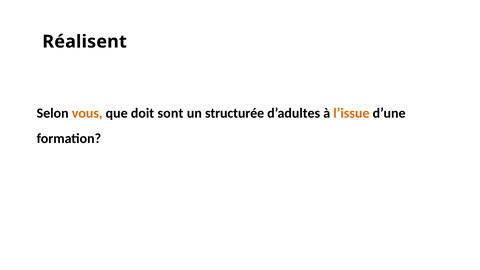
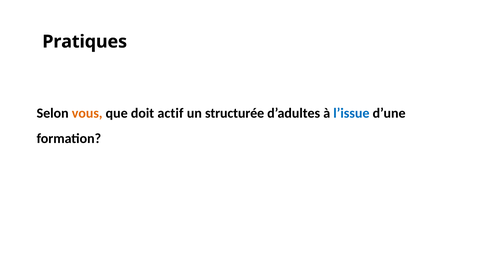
Réalisent: Réalisent -> Pratiques
sont: sont -> actif
l’issue colour: orange -> blue
